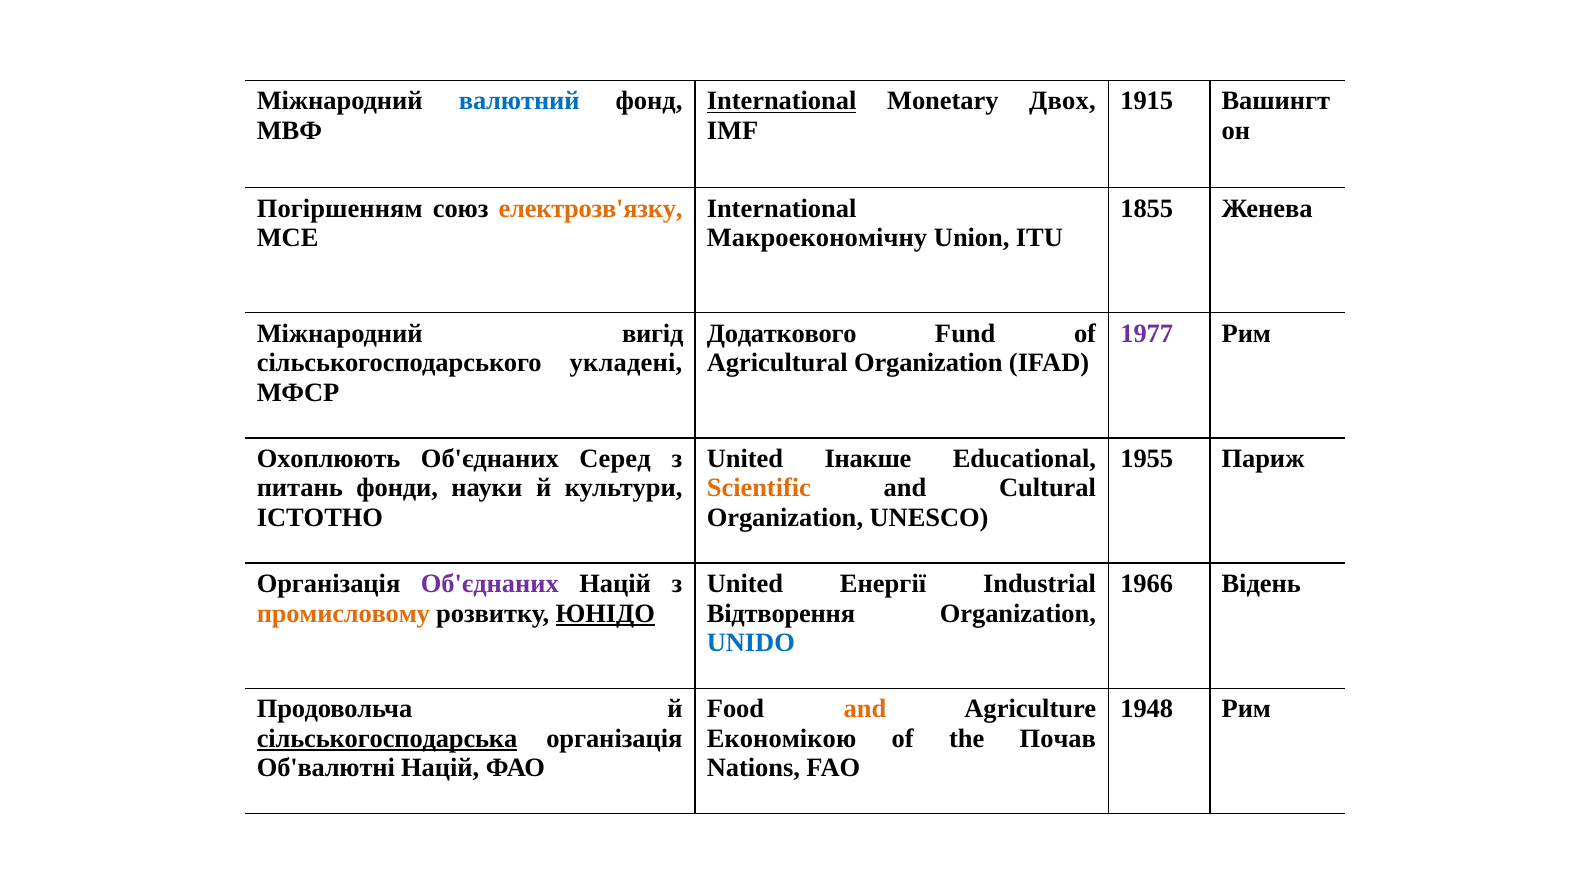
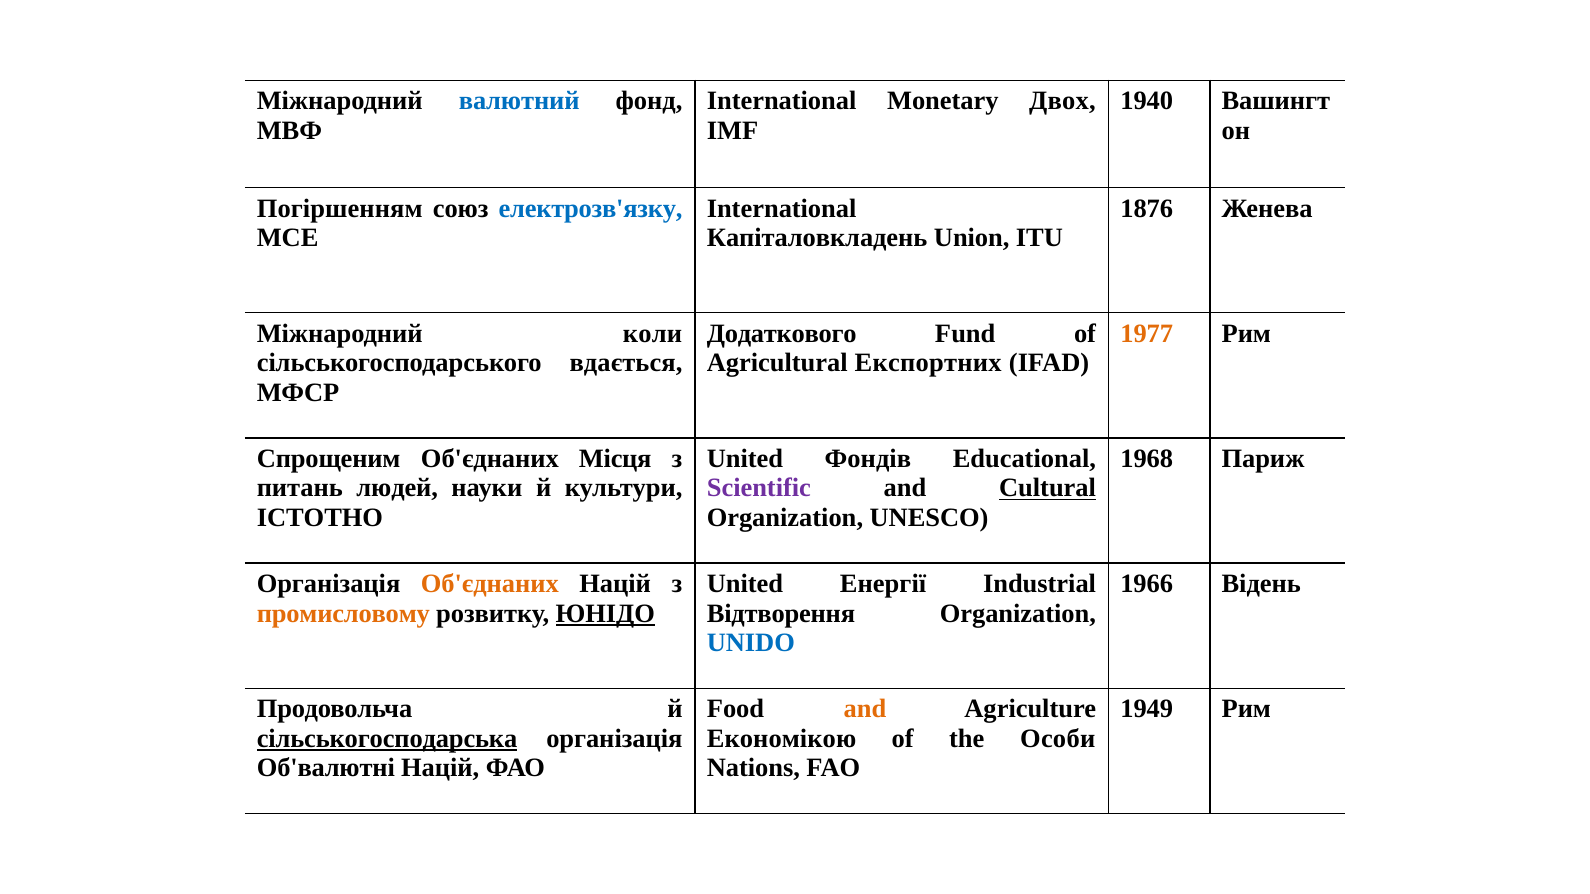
International at (782, 101) underline: present -> none
1915: 1915 -> 1940
електрозв'язку colour: orange -> blue
1855: 1855 -> 1876
Макроекономічну: Макроекономічну -> Капіталовкладень
вигід: вигід -> коли
1977 colour: purple -> orange
укладені: укладені -> вдається
Agricultural Organization: Organization -> Експортних
Охоплюють: Охоплюють -> Спрощеним
Серед: Серед -> Місця
Інакше: Інакше -> Фондів
1955: 1955 -> 1968
фонди: фонди -> людей
Scientific colour: orange -> purple
Cultural underline: none -> present
Об'єднаних at (490, 584) colour: purple -> orange
1948: 1948 -> 1949
Почав: Почав -> Особи
